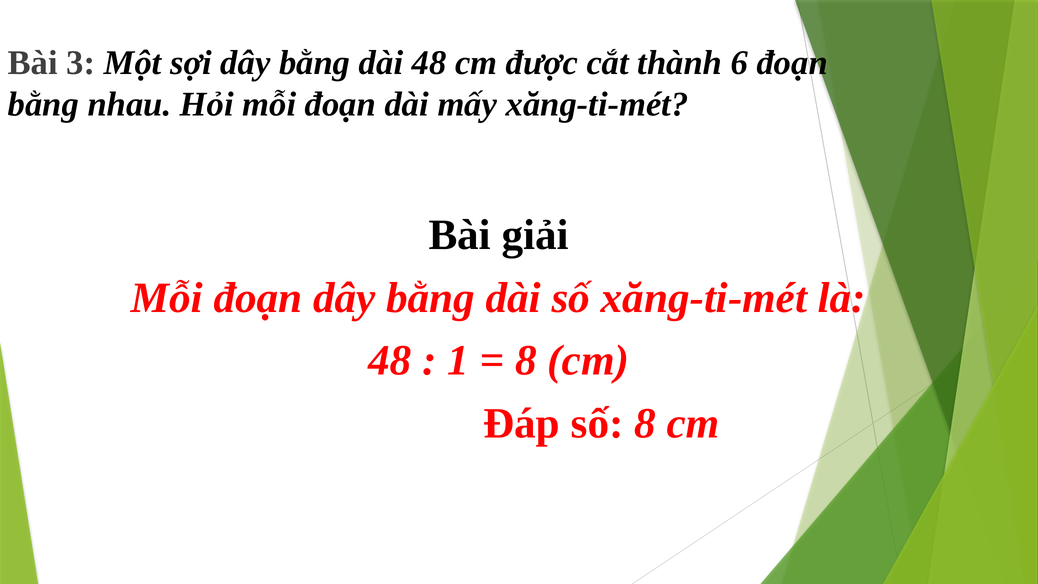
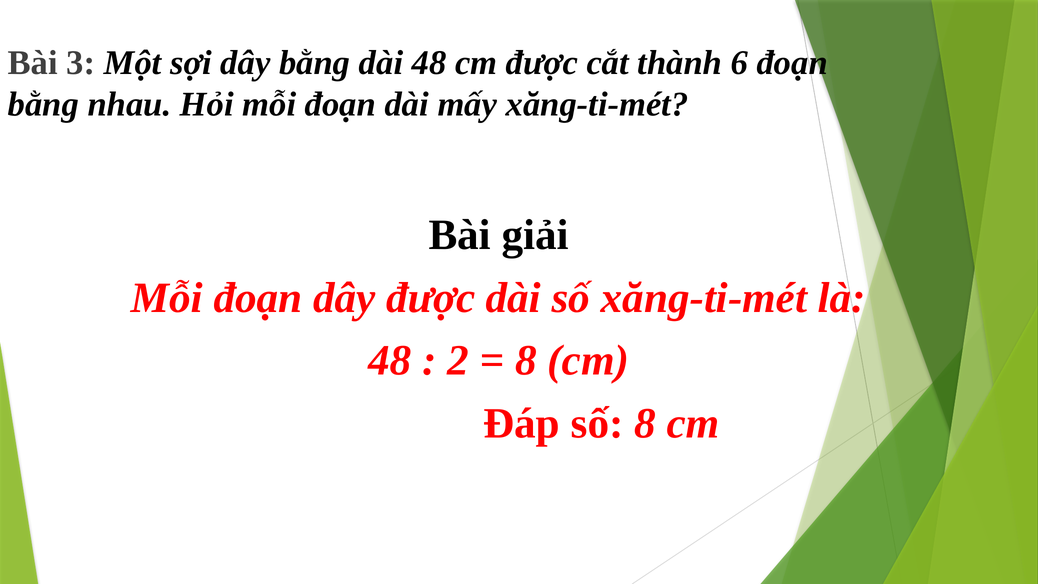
đoạn dây bằng: bằng -> được
1: 1 -> 2
